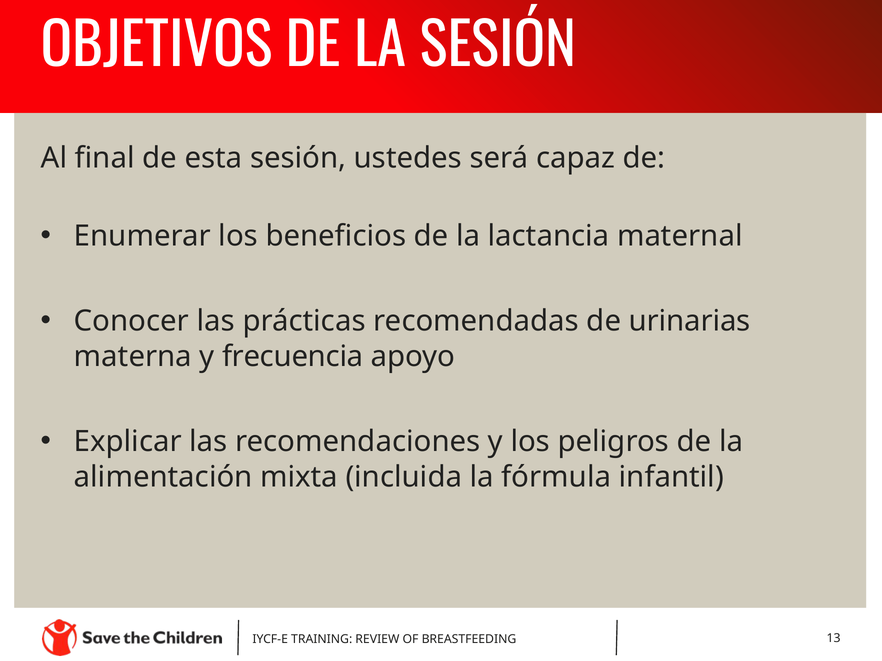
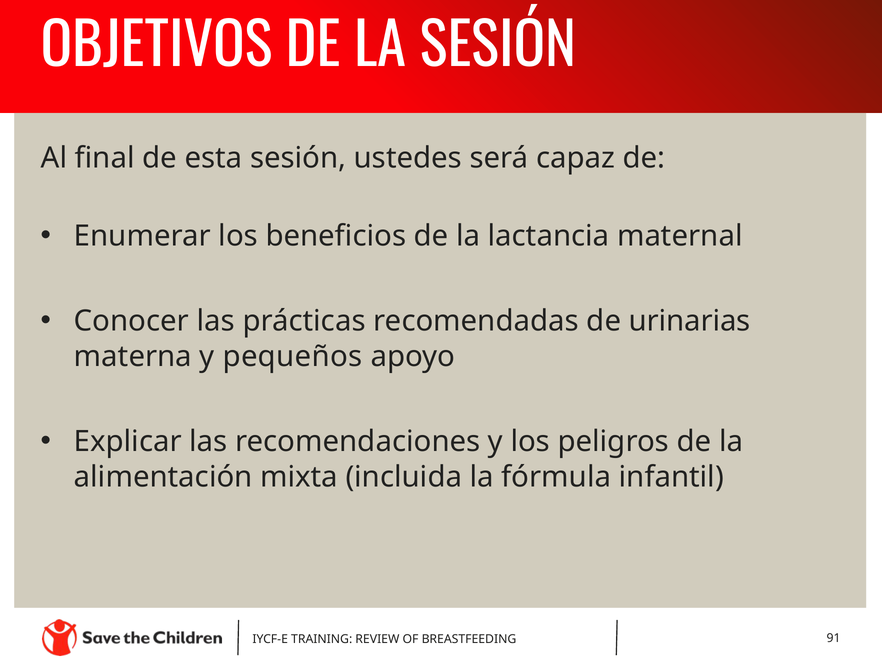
frecuencia: frecuencia -> pequeños
13: 13 -> 91
